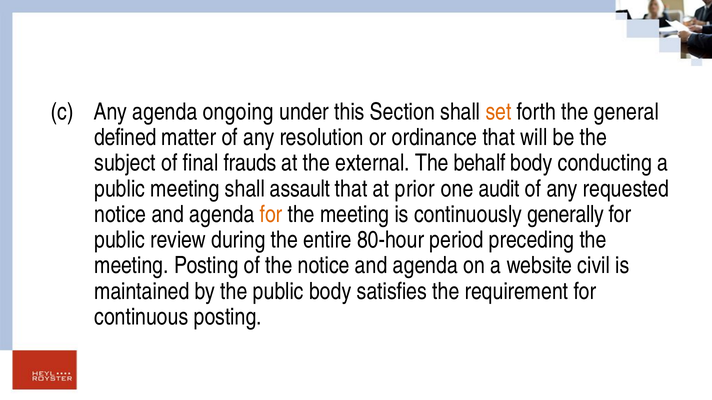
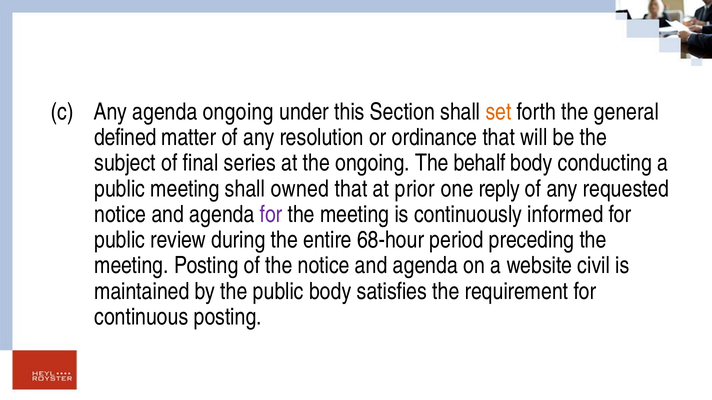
frauds: frauds -> series
the external: external -> ongoing
assault: assault -> owned
audit: audit -> reply
for at (271, 215) colour: orange -> purple
generally: generally -> informed
80-hour: 80-hour -> 68-hour
